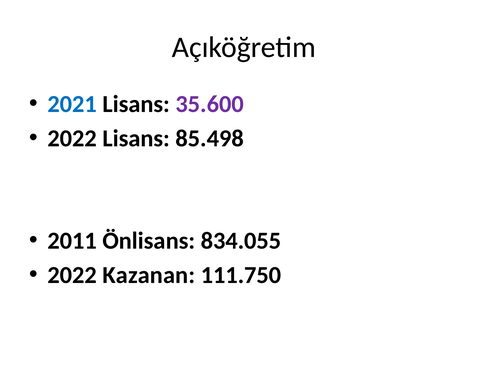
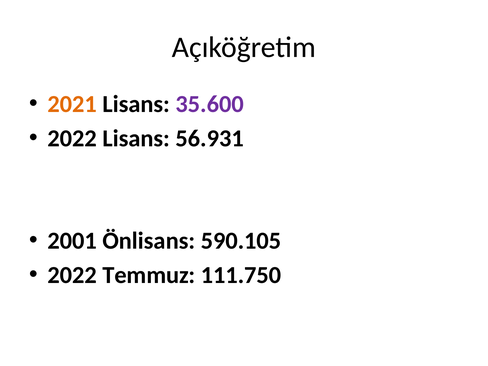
2021 colour: blue -> orange
85.498: 85.498 -> 56.931
2011: 2011 -> 2001
834.055: 834.055 -> 590.105
Kazanan: Kazanan -> Temmuz
